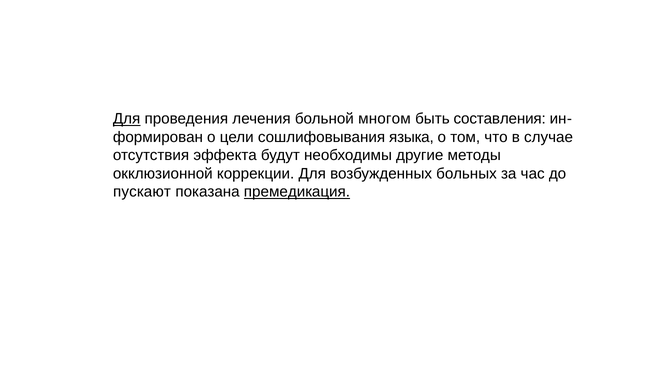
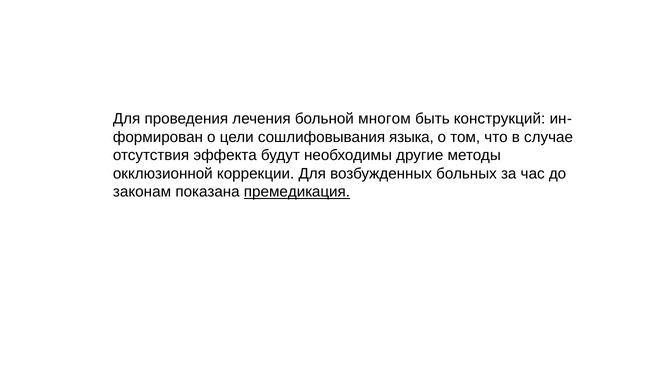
Для at (127, 119) underline: present -> none
составления: составления -> конструкций
пускают: пускают -> законам
